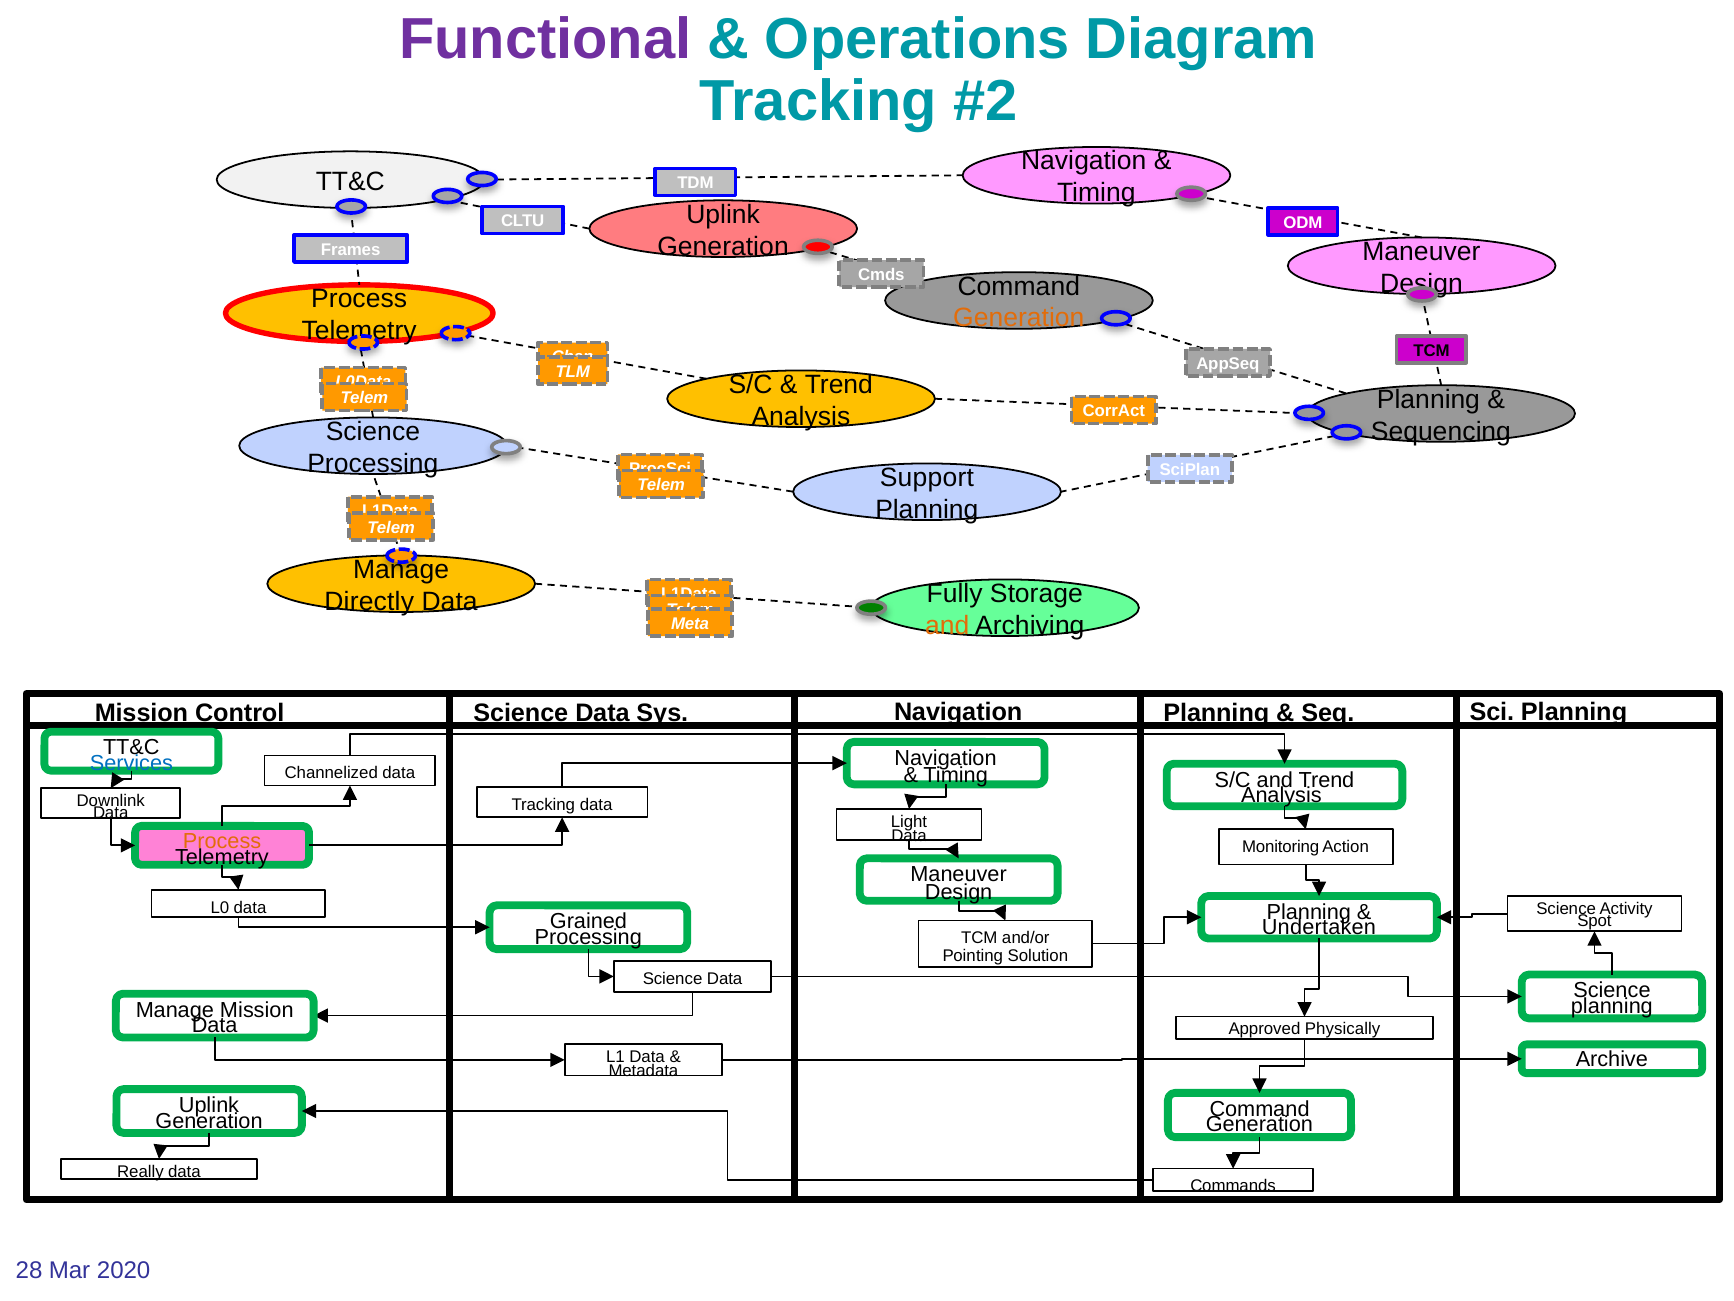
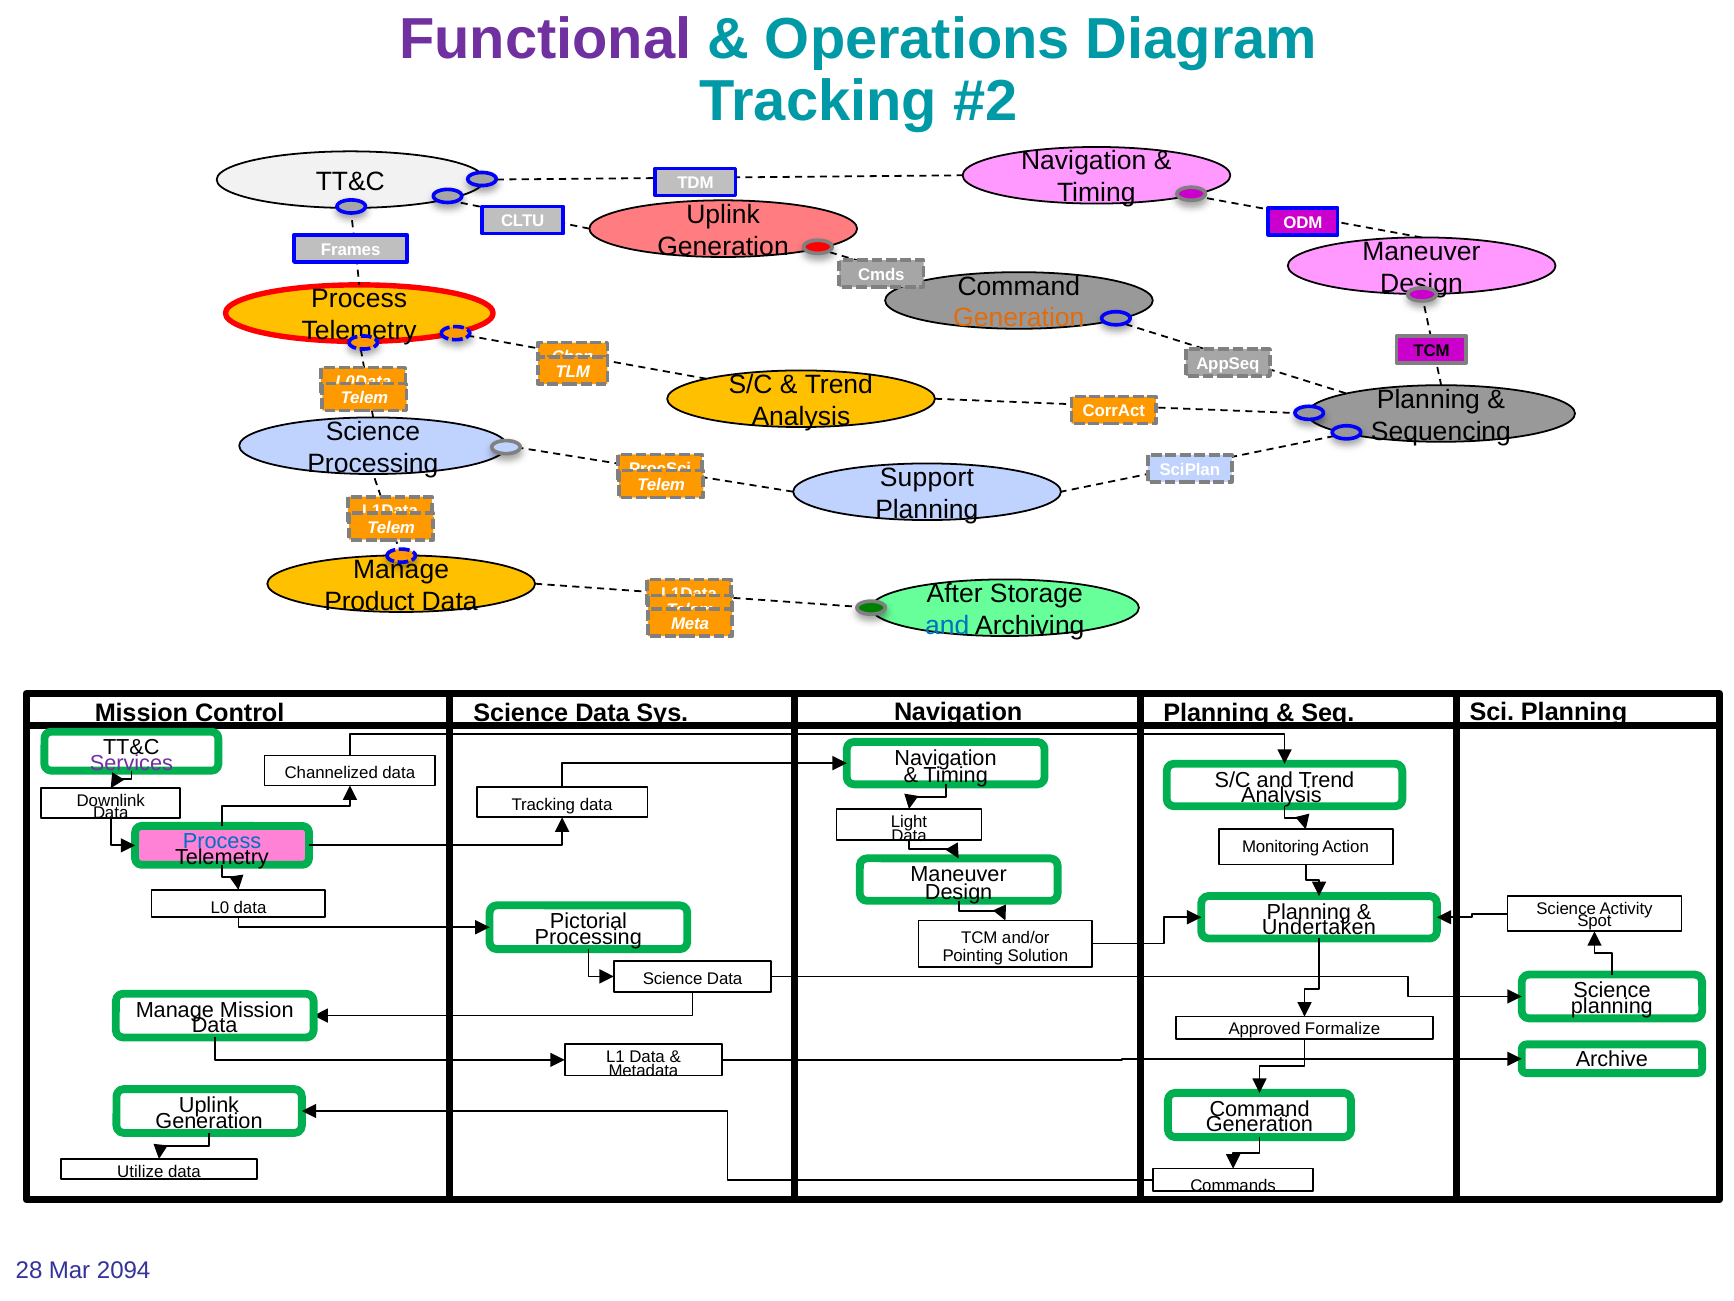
Fully: Fully -> After
Directly: Directly -> Product
and at (947, 625) colour: orange -> blue
Services colour: blue -> purple
Process at (222, 841) colour: orange -> blue
Grained: Grained -> Pictorial
Physically: Physically -> Formalize
Really: Really -> Utilize
2020: 2020 -> 2094
